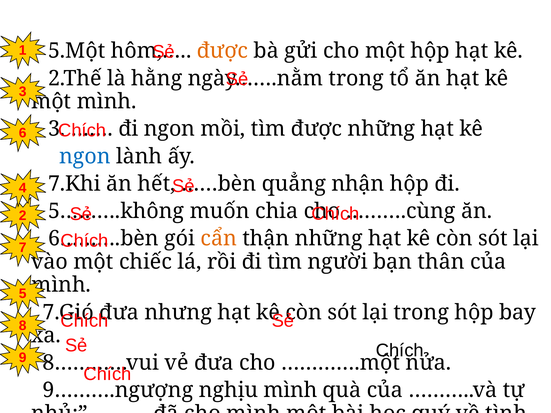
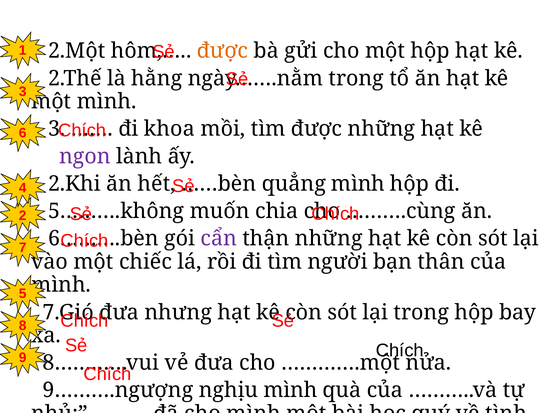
5.Một: 5.Một -> 2.Một
đi ngon: ngon -> khoa
ngon at (85, 156) colour: blue -> purple
7.Khi: 7.Khi -> 2.Khi
quẳng nhận: nhận -> mình
cẩn colour: orange -> purple
